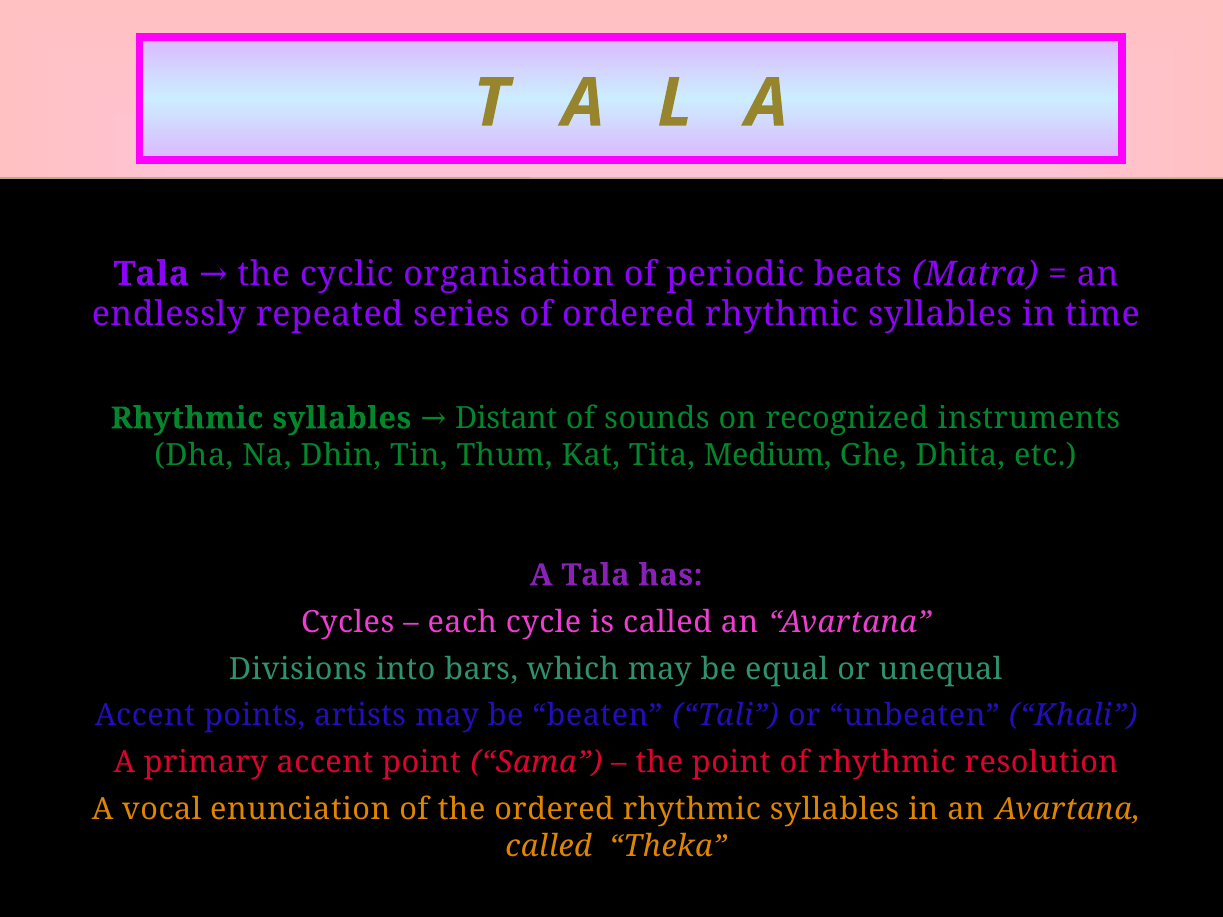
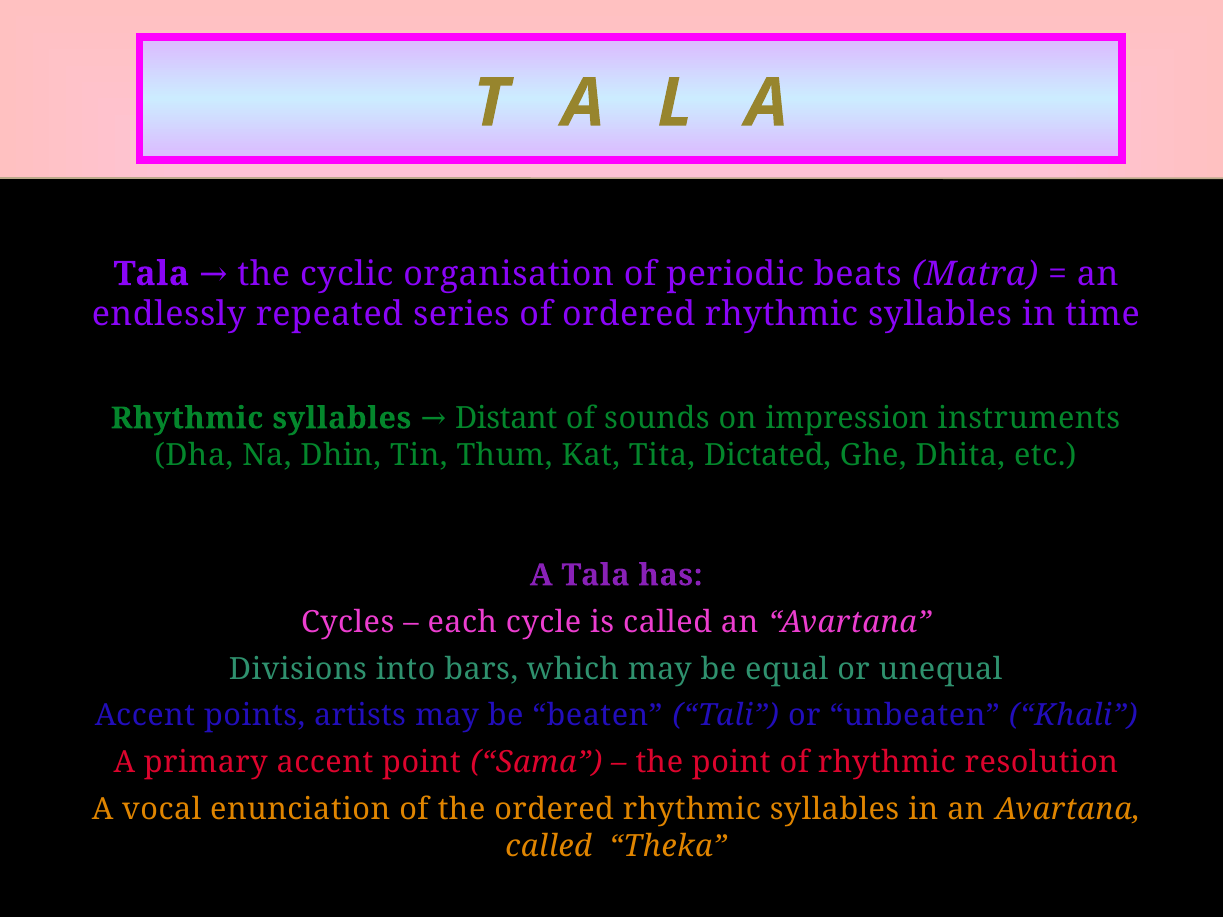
recognized: recognized -> impression
Medium: Medium -> Dictated
